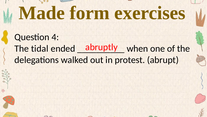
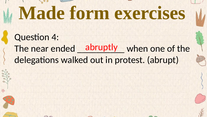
tidal: tidal -> near
